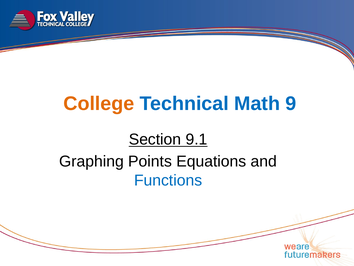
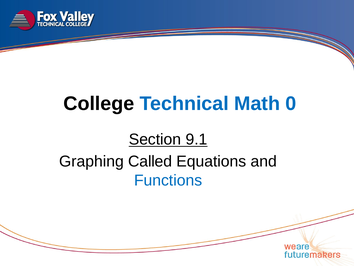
College colour: orange -> black
9: 9 -> 0
Points: Points -> Called
